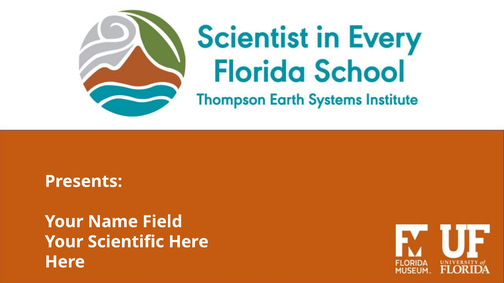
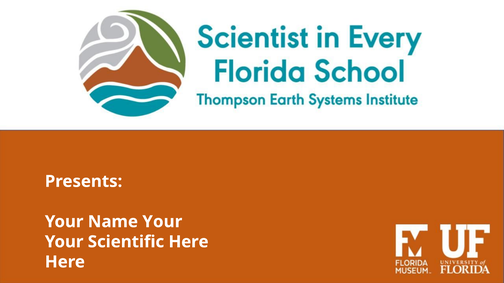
Name Field: Field -> Your
